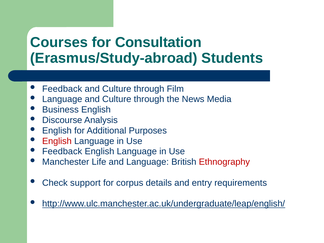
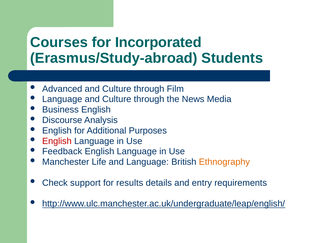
Consultation: Consultation -> Incorporated
Feedback at (62, 89): Feedback -> Advanced
Ethnography colour: red -> orange
corpus: corpus -> results
